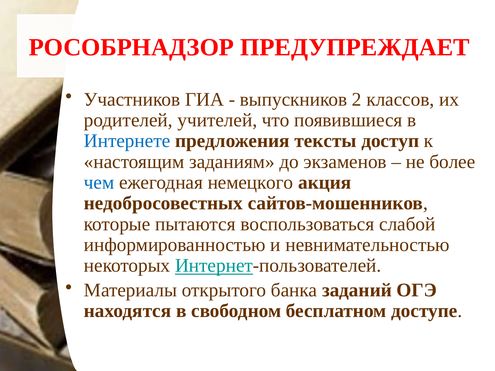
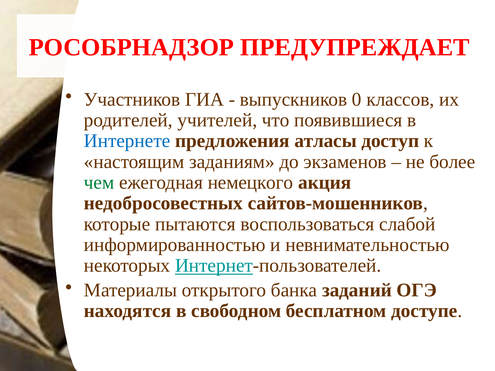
2: 2 -> 0
тексты: тексты -> атласы
чем colour: blue -> green
